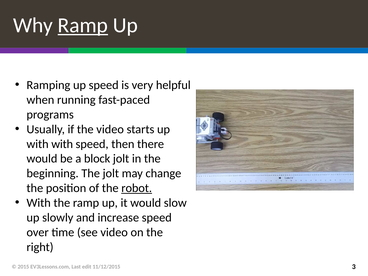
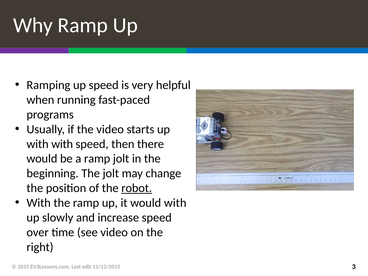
Ramp at (83, 25) underline: present -> none
a block: block -> ramp
would slow: slow -> with
